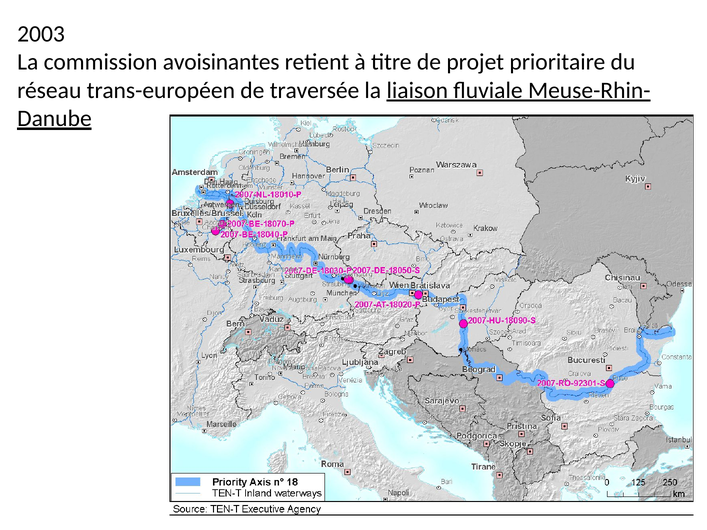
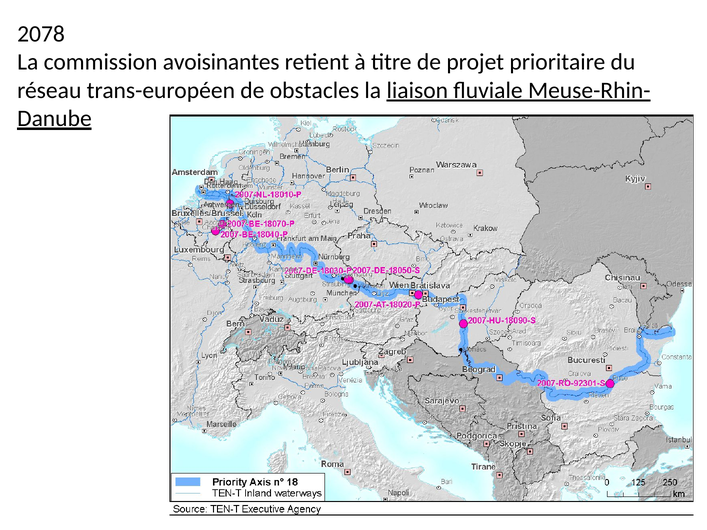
2003: 2003 -> 2078
traversée: traversée -> obstacles
